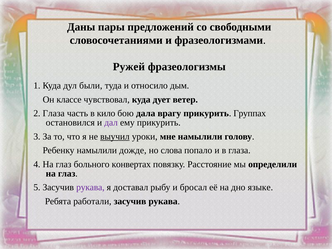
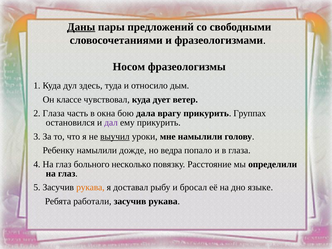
Даны underline: none -> present
Ружей: Ружей -> Носом
были: были -> здесь
кило: кило -> окна
слова: слова -> ведра
конвертах: конвертах -> несколько
рукава at (90, 187) colour: purple -> orange
